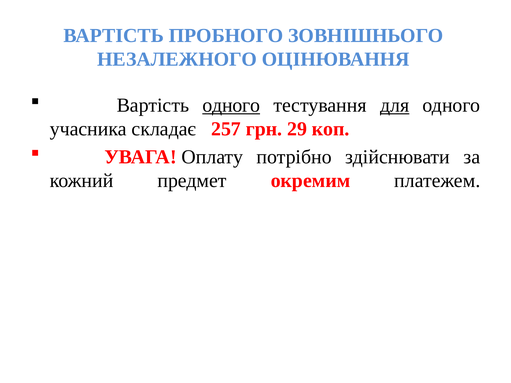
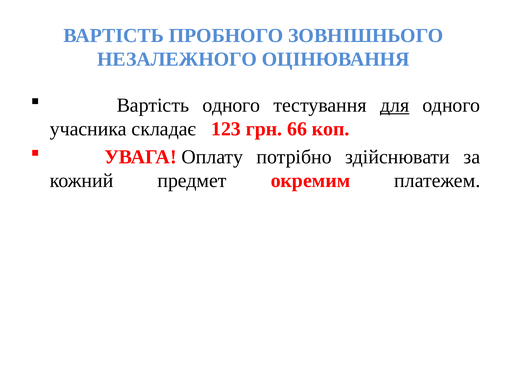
одного at (231, 105) underline: present -> none
257: 257 -> 123
29: 29 -> 66
